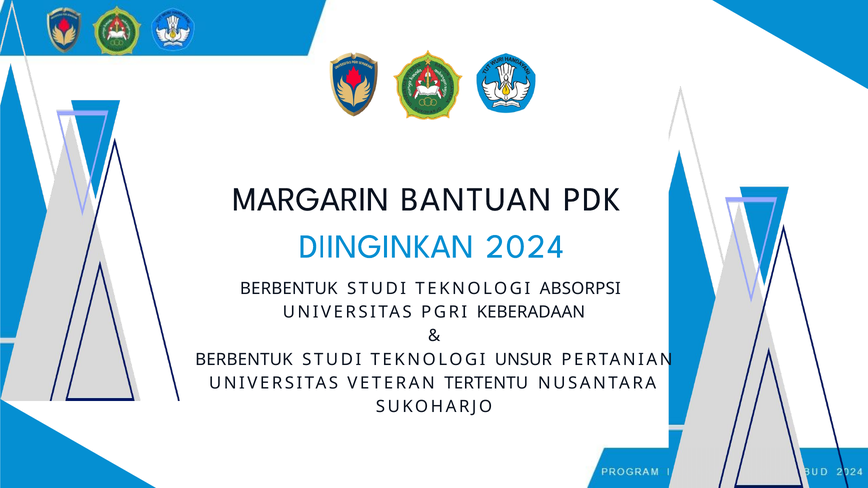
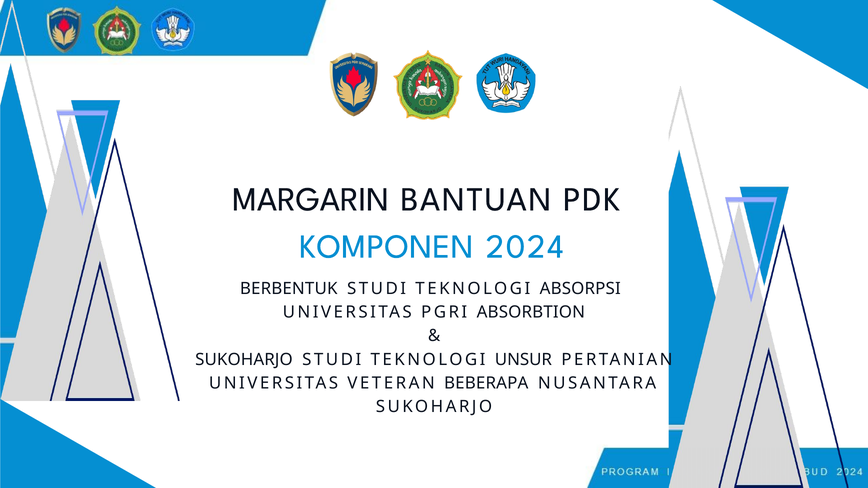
DIINGINKAN: DIINGINKAN -> KOMPONEN
KEBERADAAN: KEBERADAAN -> ABSORBTION
BERBENTUK at (244, 360): BERBENTUK -> SUKOHARJO
TERTENTU: TERTENTU -> BEBERAPA
